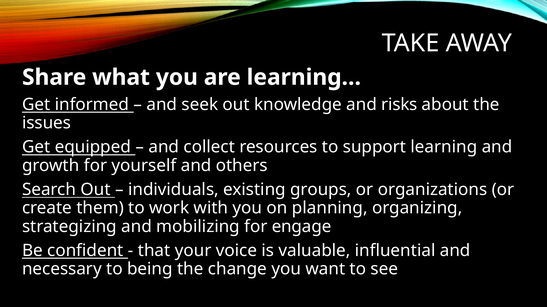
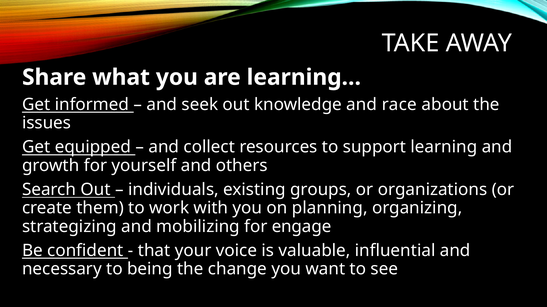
risks: risks -> race
